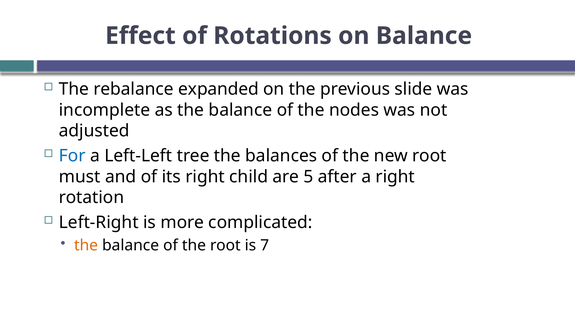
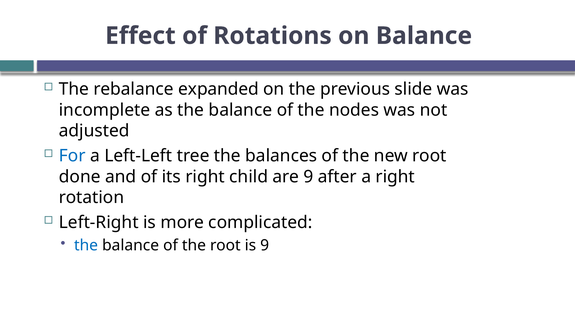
must: must -> done
are 5: 5 -> 9
the at (86, 246) colour: orange -> blue
is 7: 7 -> 9
